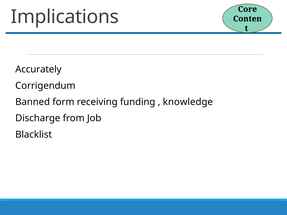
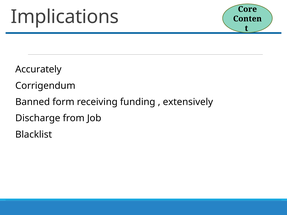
knowledge: knowledge -> extensively
